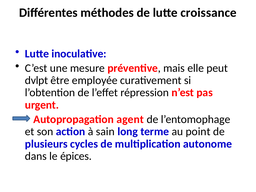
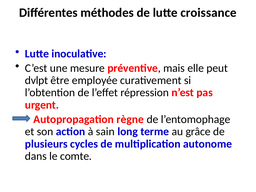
agent: agent -> règne
point: point -> grâce
épices: épices -> comte
